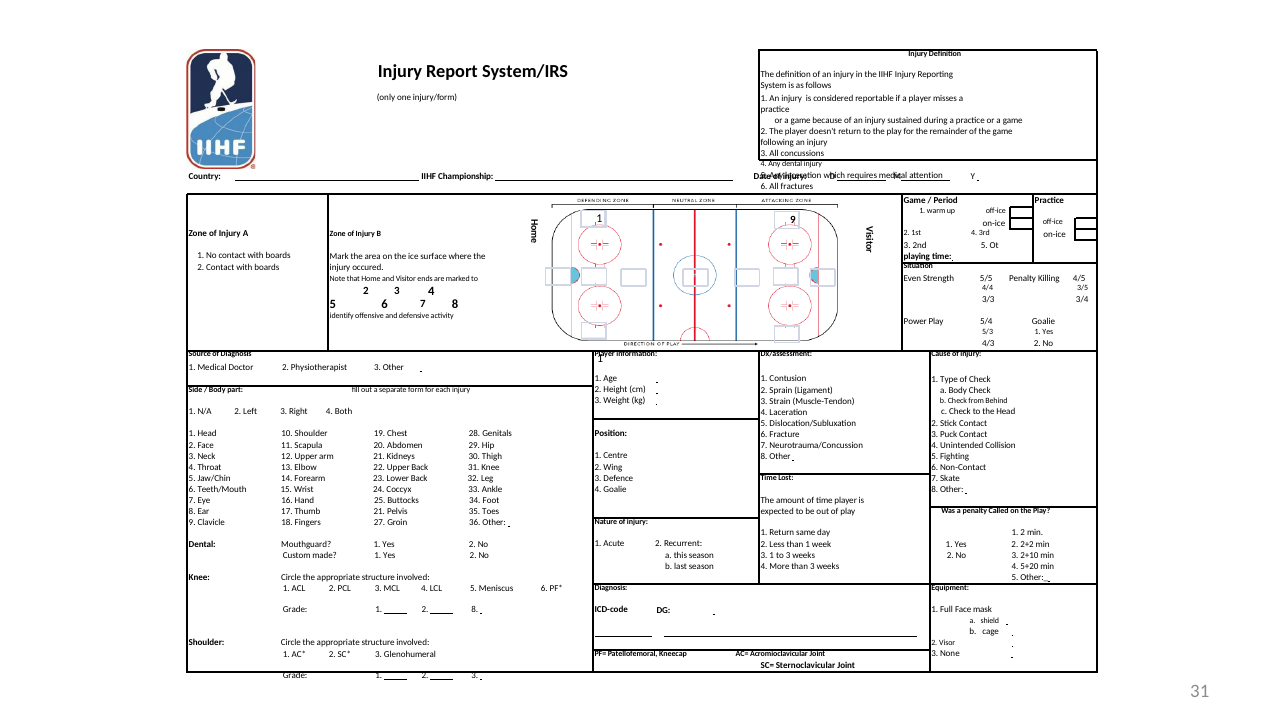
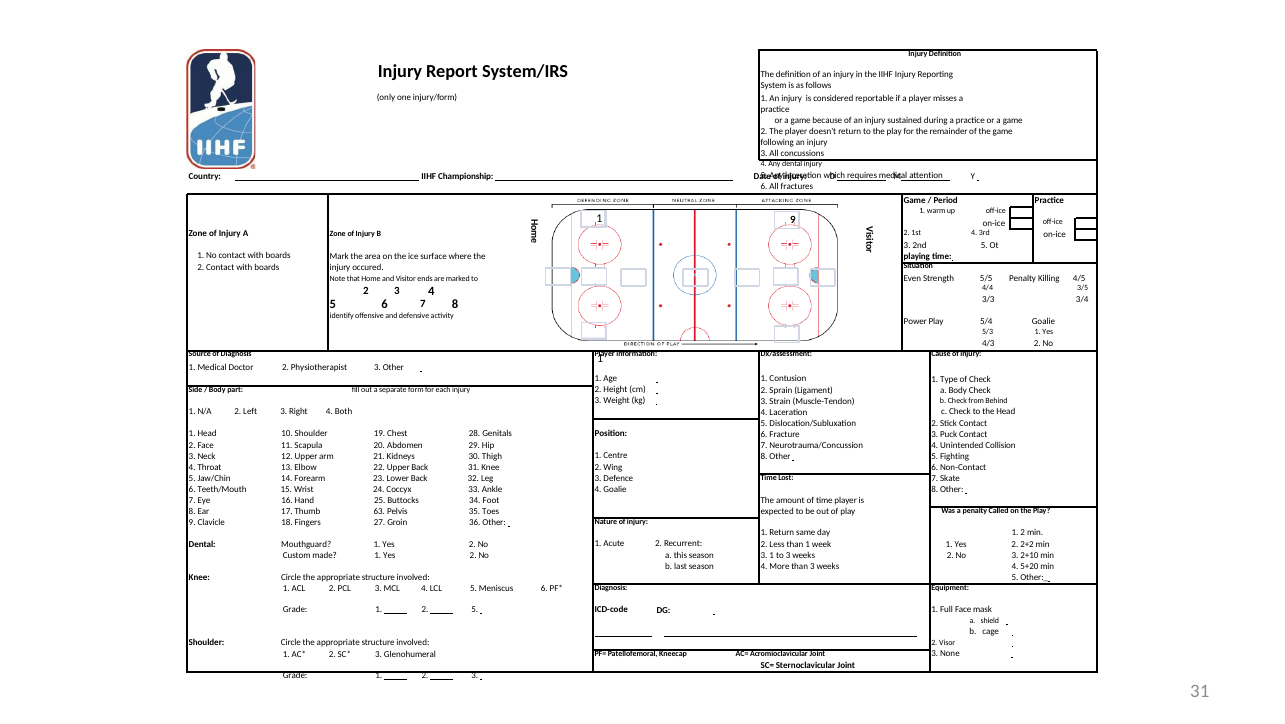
Thumb 21: 21 -> 63
2 8: 8 -> 5
